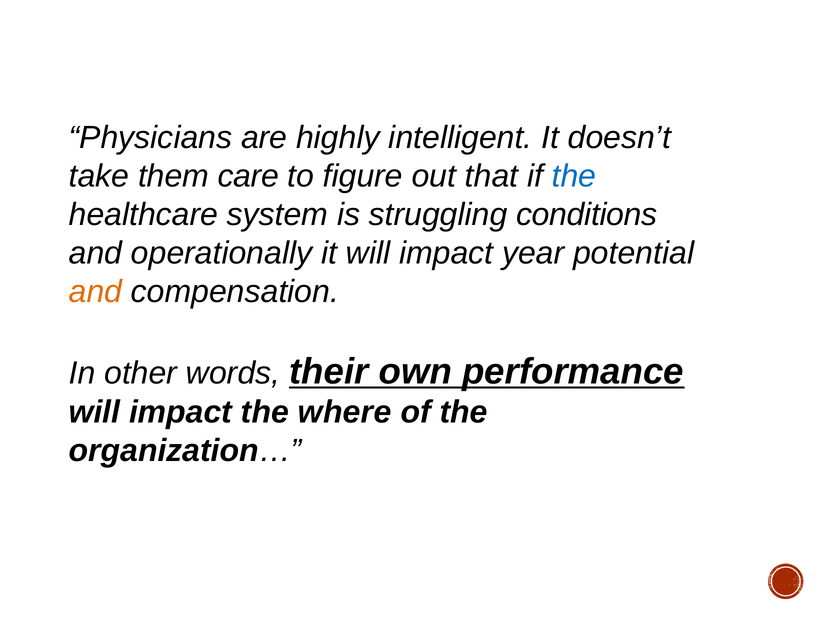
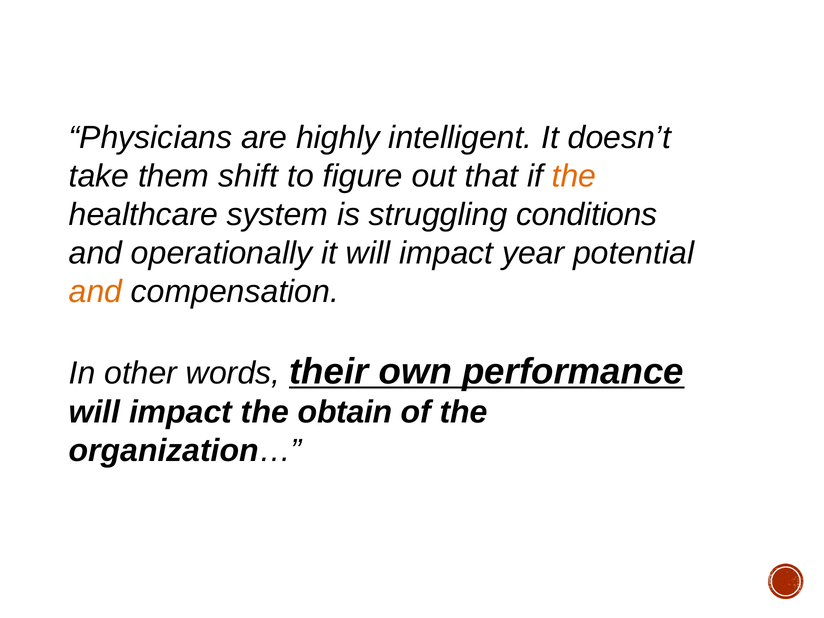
care: care -> shift
the at (574, 176) colour: blue -> orange
where: where -> obtain
